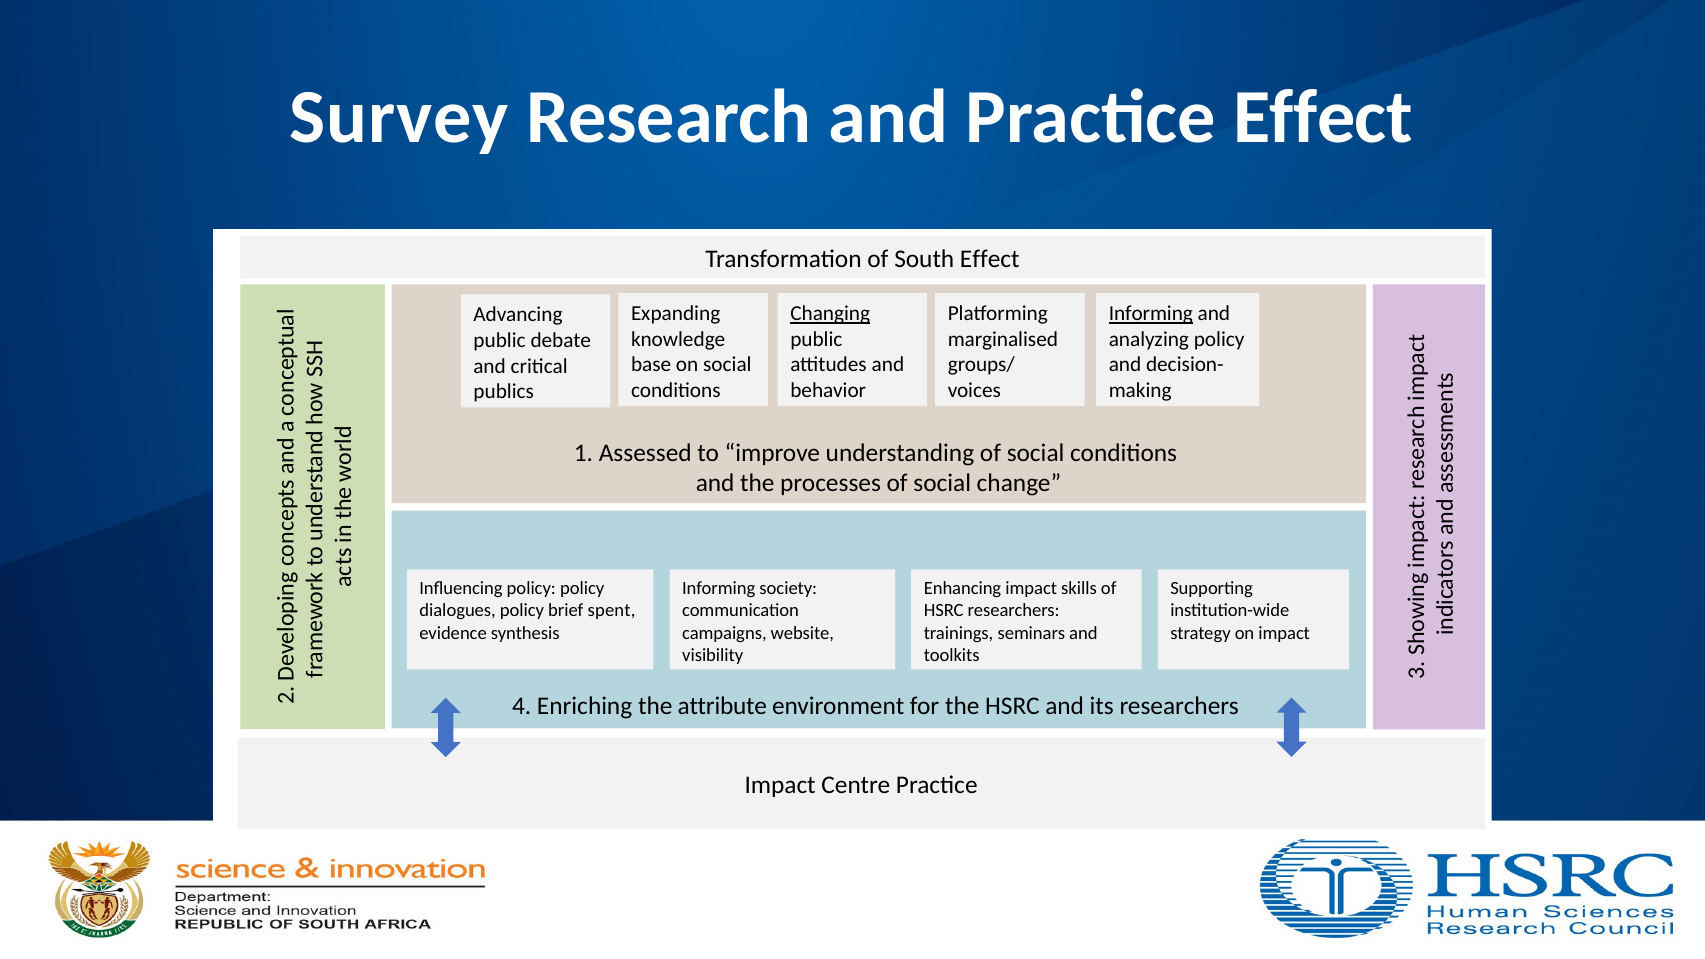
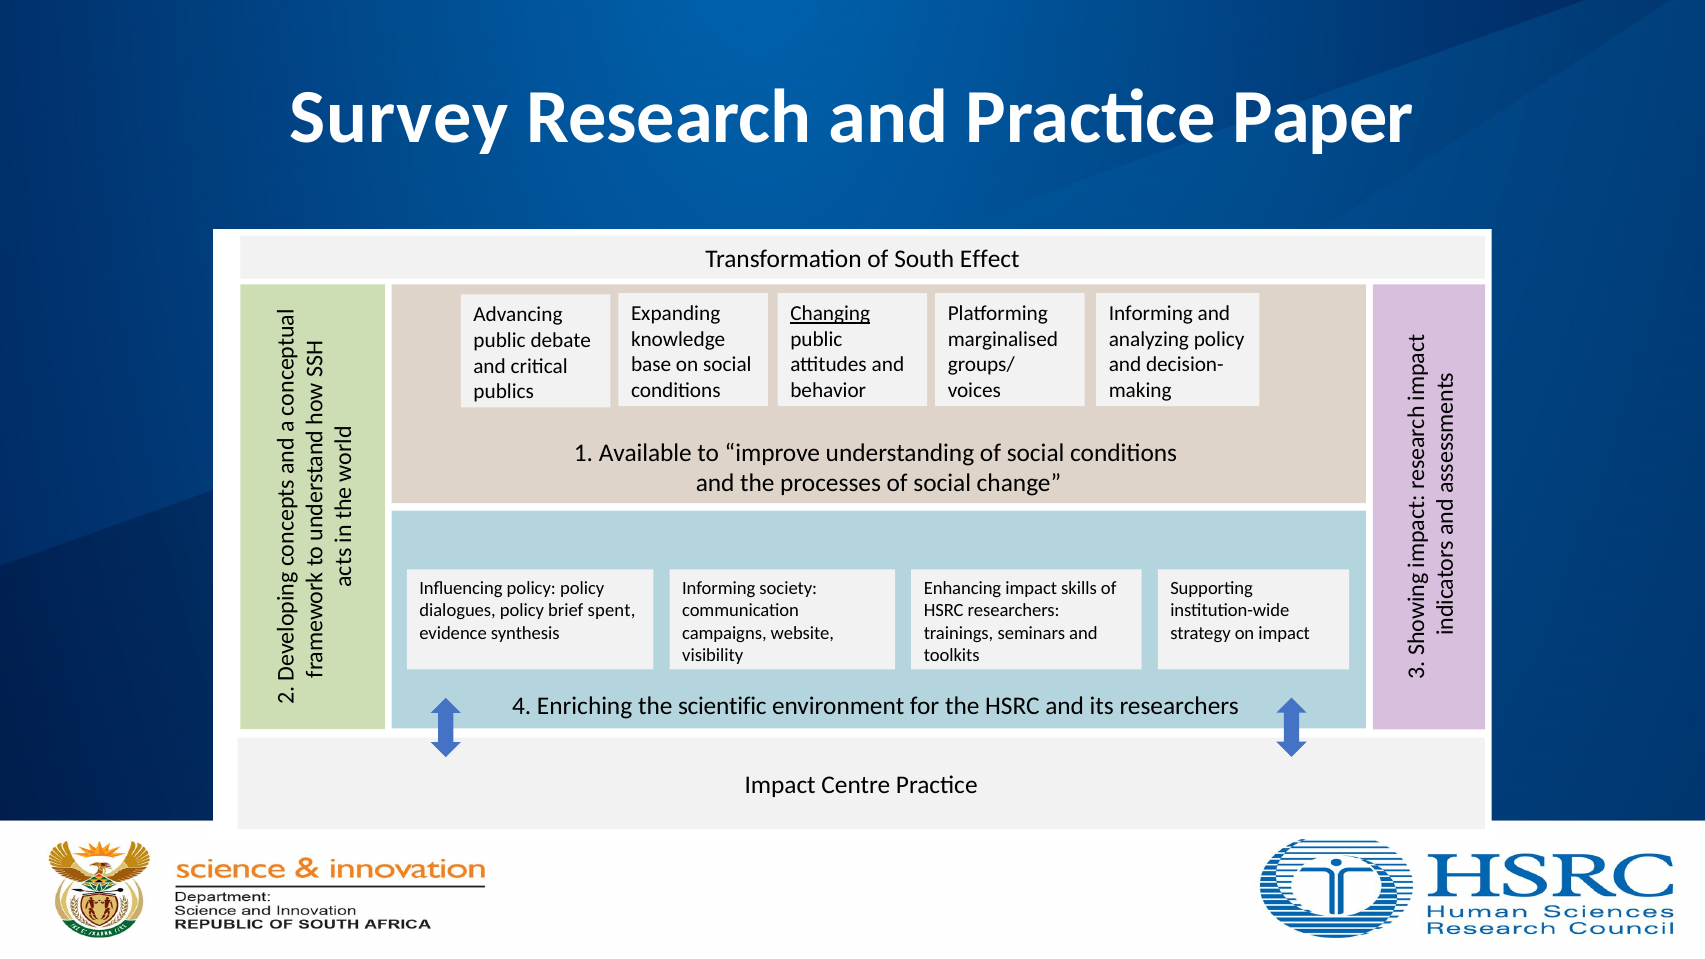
Practice Effect: Effect -> Paper
Informing at (1151, 314) underline: present -> none
Assessed: Assessed -> Available
attribute: attribute -> scientific
